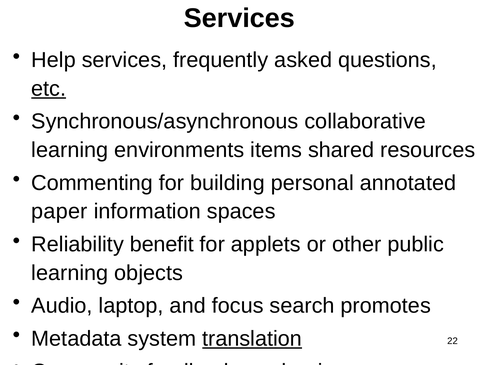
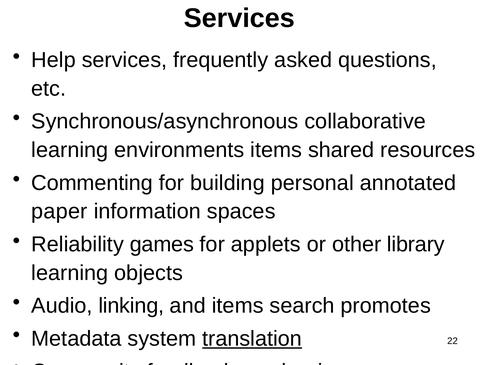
etc underline: present -> none
benefit: benefit -> games
public: public -> library
laptop: laptop -> linking
and focus: focus -> items
